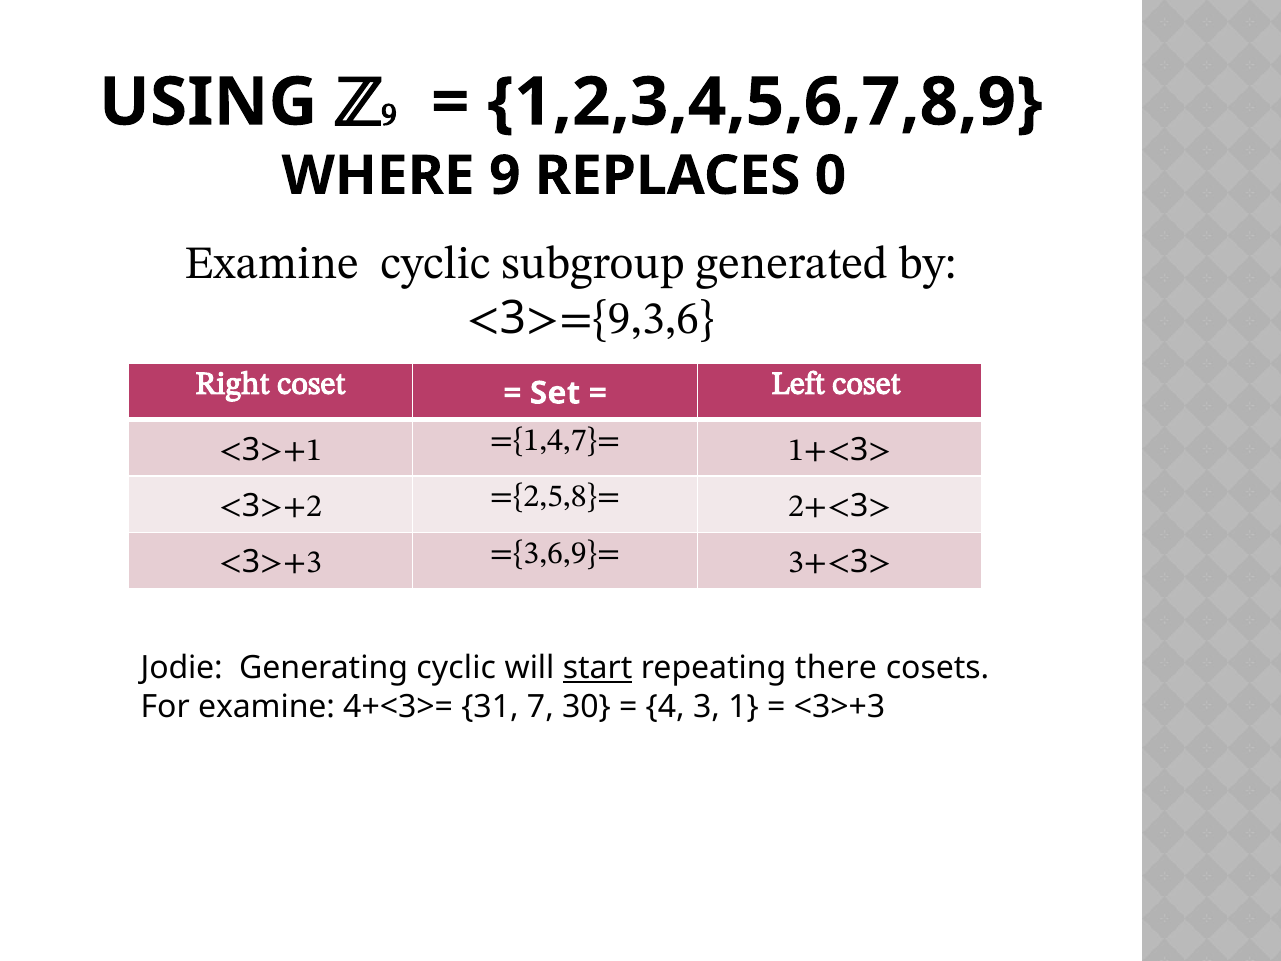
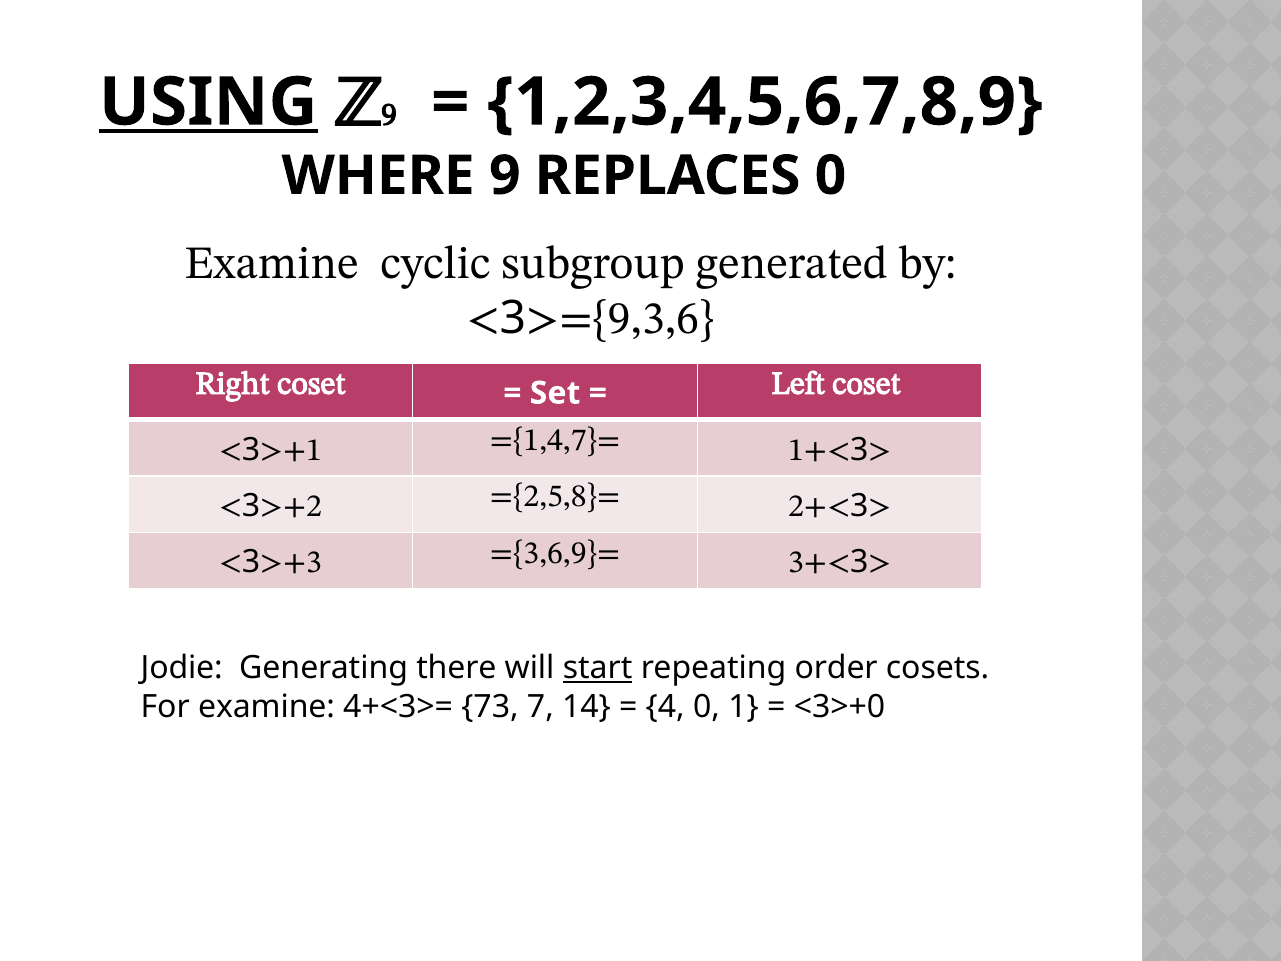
USING underline: none -> present
Generating cyclic: cyclic -> there
there: there -> order
31: 31 -> 73
30: 30 -> 14
4 3: 3 -> 0
<3>+3: <3>+3 -> <3>+0
